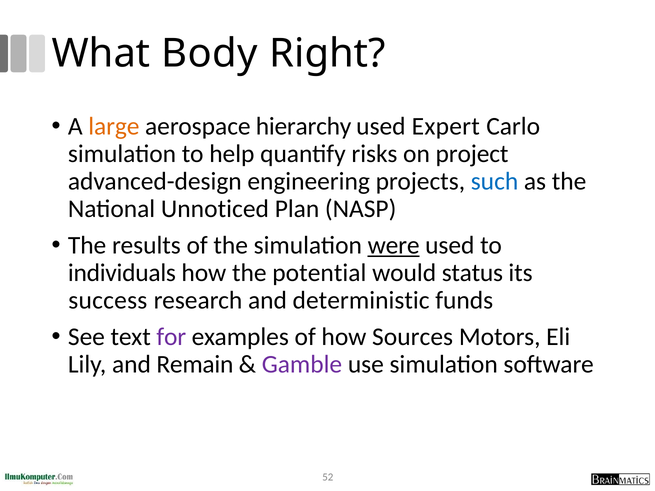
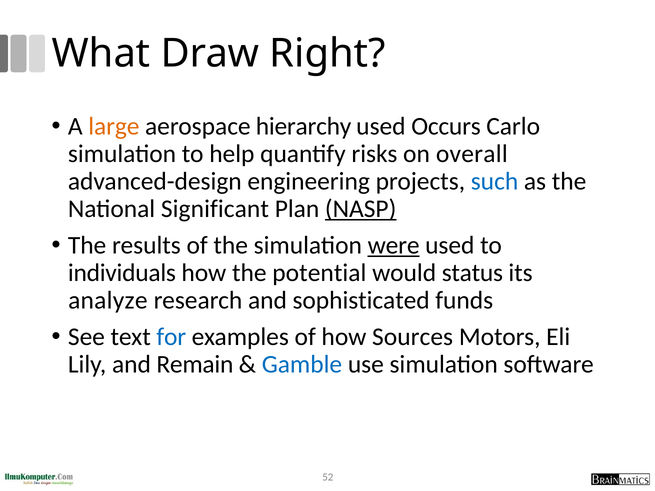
Body: Body -> Draw
Expert: Expert -> Occurs
project: project -> overall
Unnoticed: Unnoticed -> Significant
NASP underline: none -> present
success: success -> analyze
deterministic: deterministic -> sophisticated
for colour: purple -> blue
Gamble colour: purple -> blue
